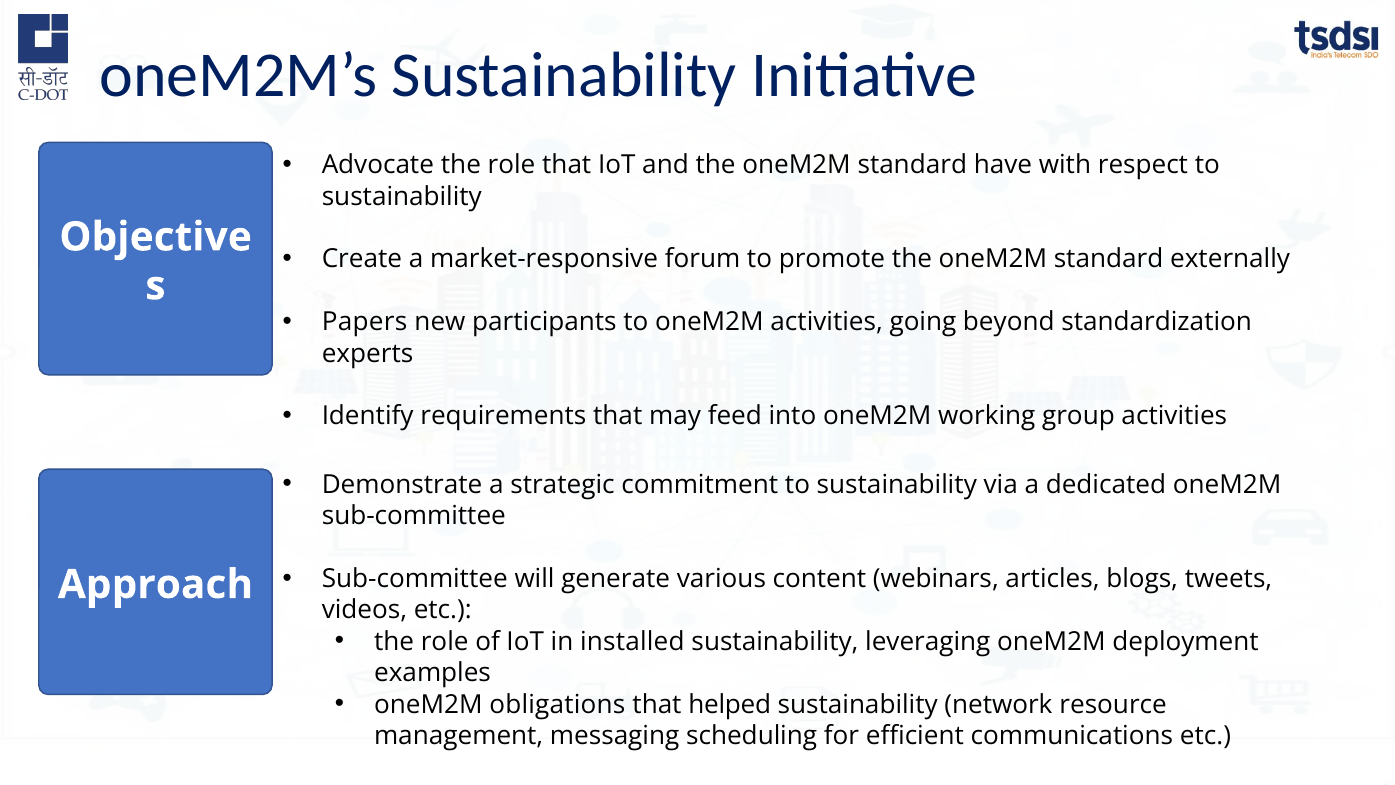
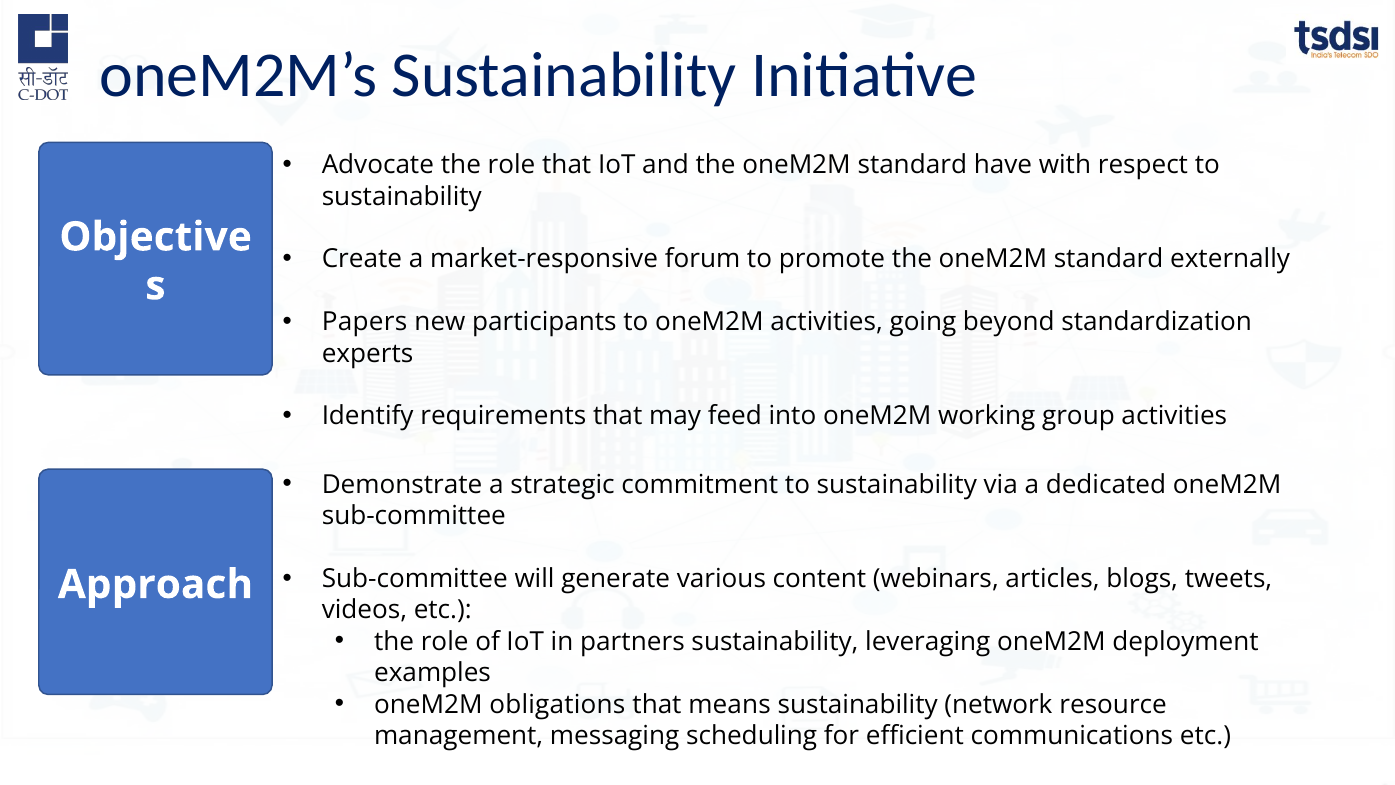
installed: installed -> partners
helped: helped -> means
